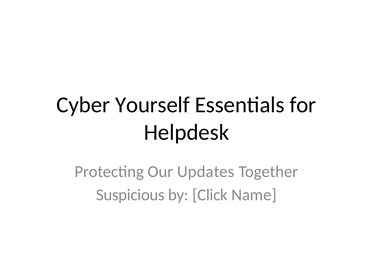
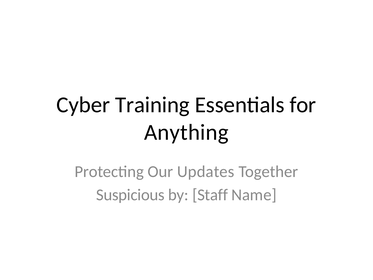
Yourself: Yourself -> Training
Helpdesk: Helpdesk -> Anything
Click: Click -> Staff
